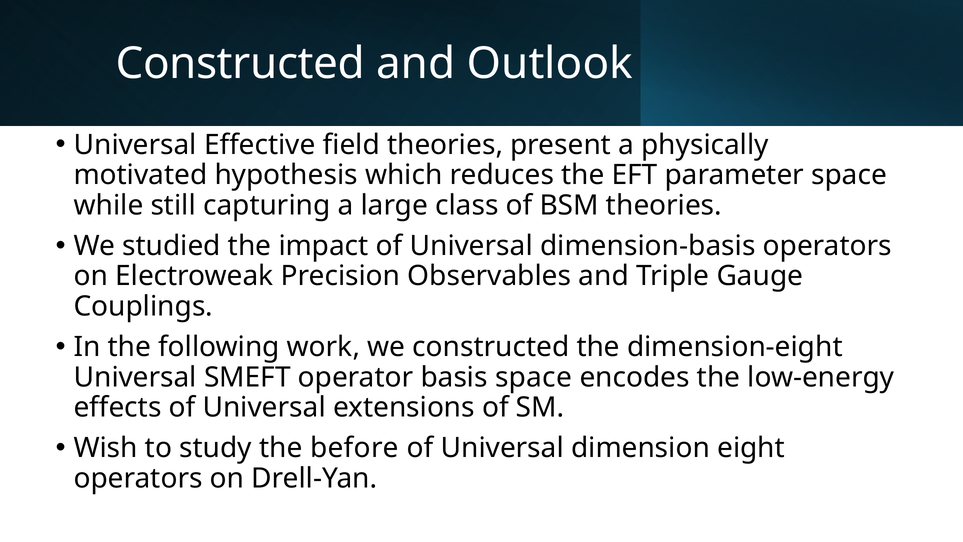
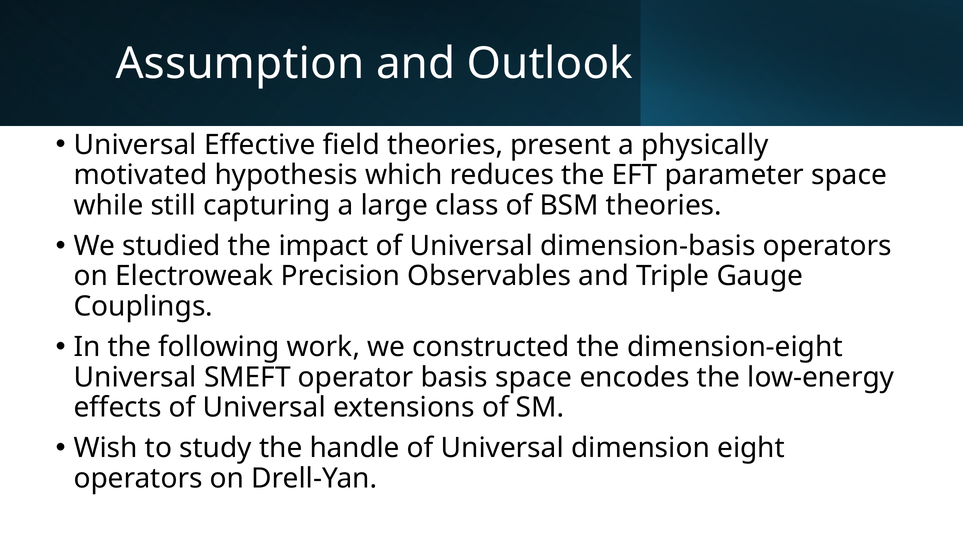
Constructed at (240, 64): Constructed -> Assumption
before: before -> handle
